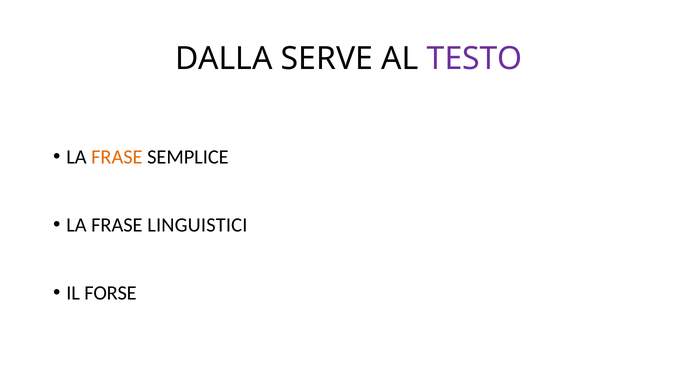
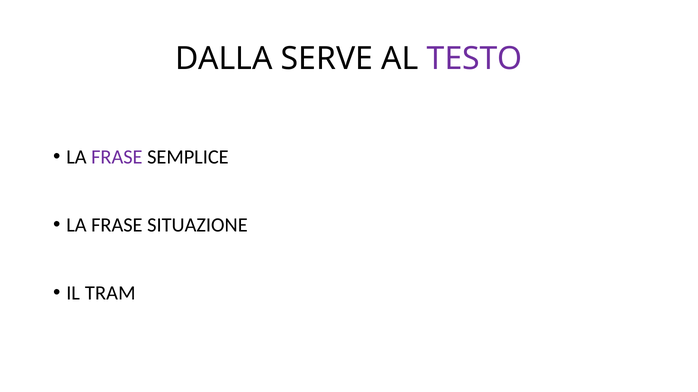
FRASE at (117, 157) colour: orange -> purple
LINGUISTICI: LINGUISTICI -> SITUAZIONE
FORSE: FORSE -> TRAM
